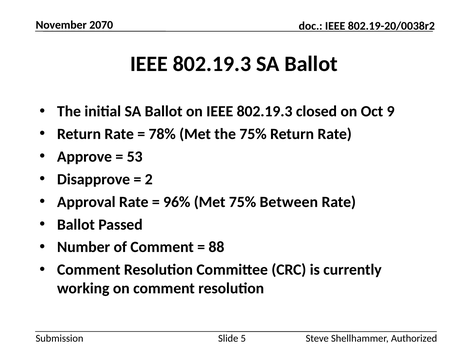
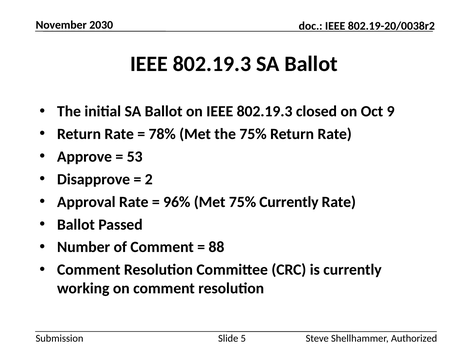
2070: 2070 -> 2030
75% Between: Between -> Currently
